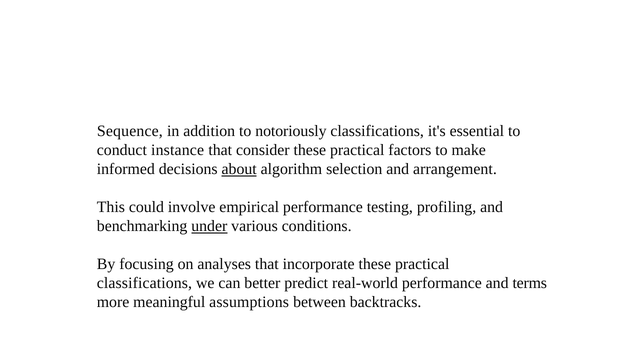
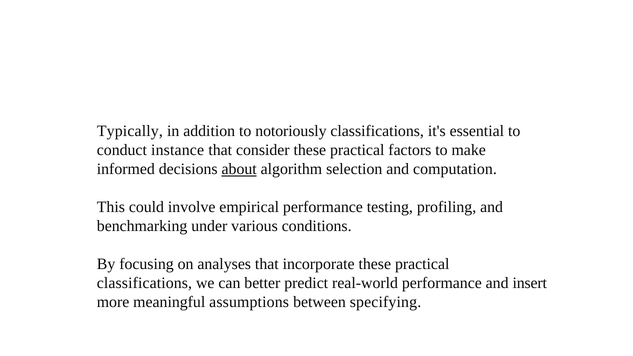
Sequence: Sequence -> Typically
arrangement: arrangement -> computation
under underline: present -> none
terms: terms -> insert
backtracks: backtracks -> specifying
